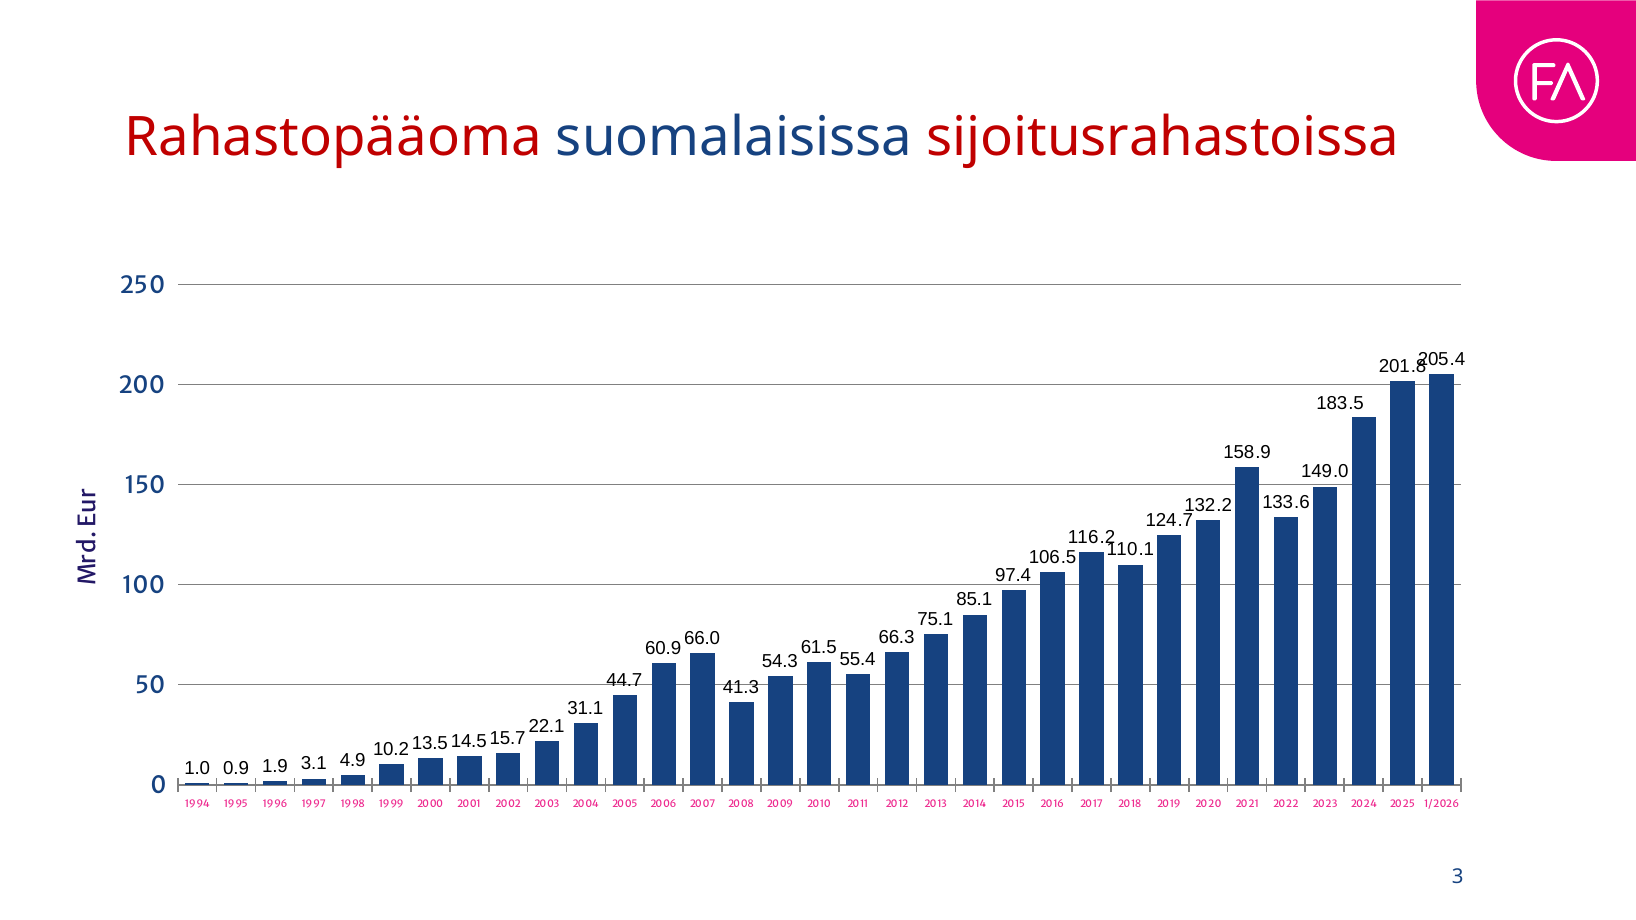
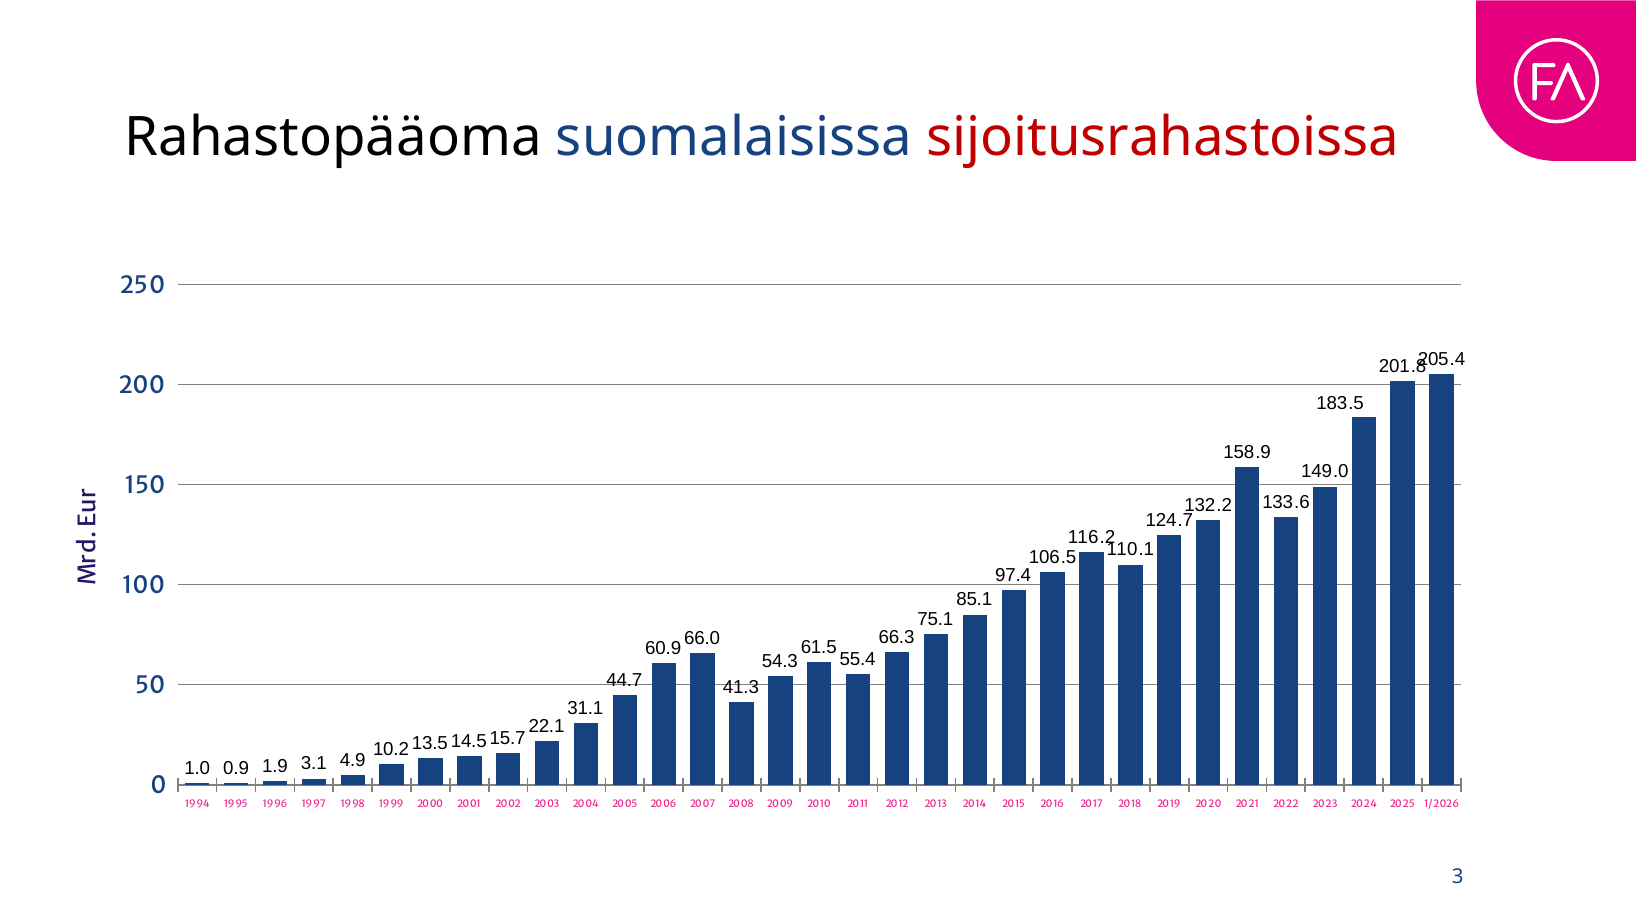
Rahastopääoma colour: red -> black
